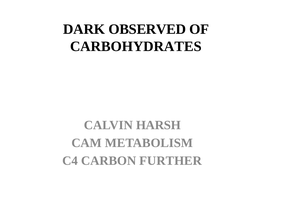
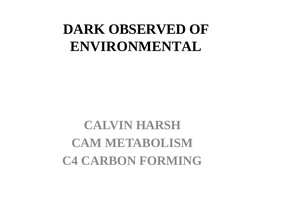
CARBOHYDRATES: CARBOHYDRATES -> ENVIRONMENTAL
FURTHER: FURTHER -> FORMING
